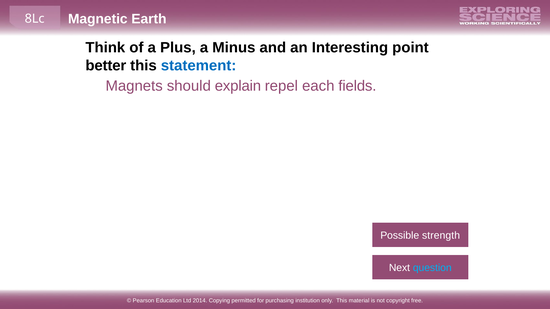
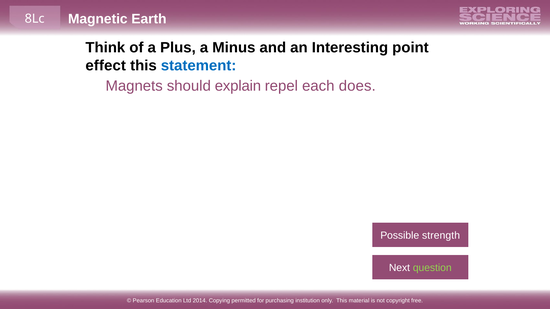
better: better -> effect
fields: fields -> does
question colour: light blue -> light green
